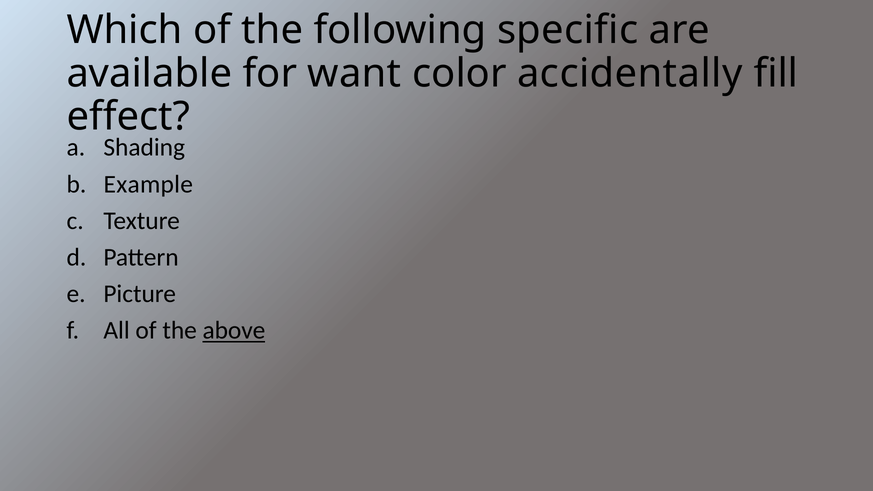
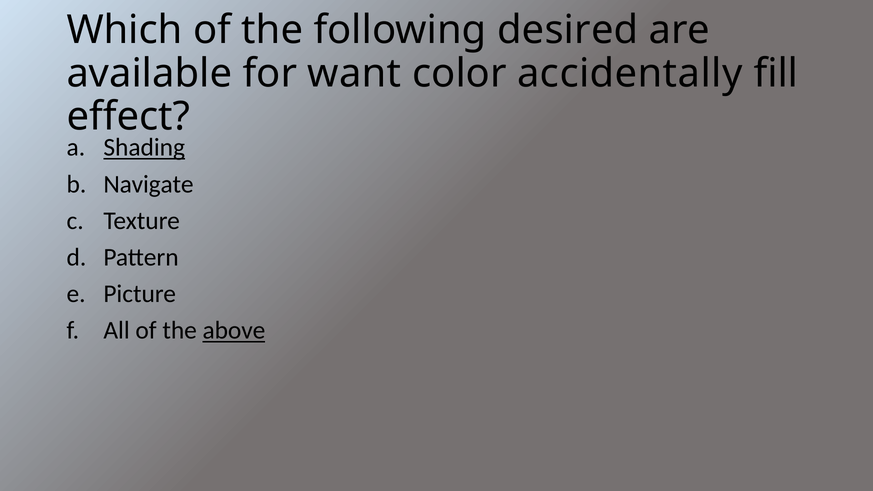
specific: specific -> desired
Shading underline: none -> present
Example: Example -> Navigate
